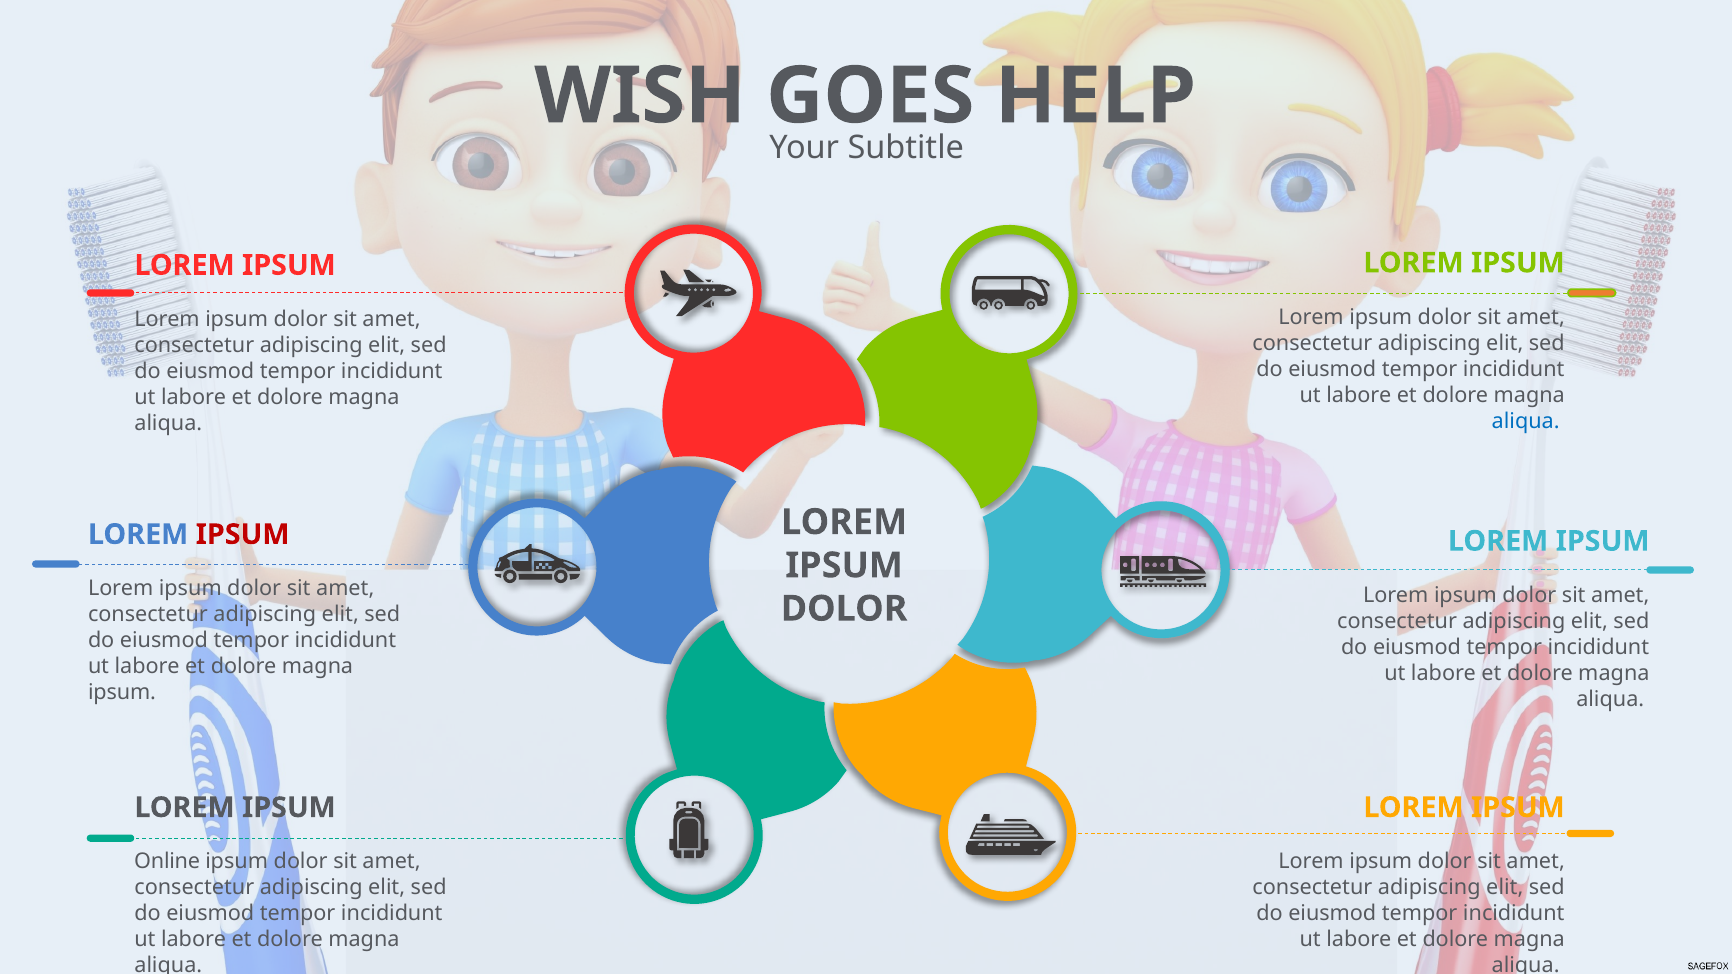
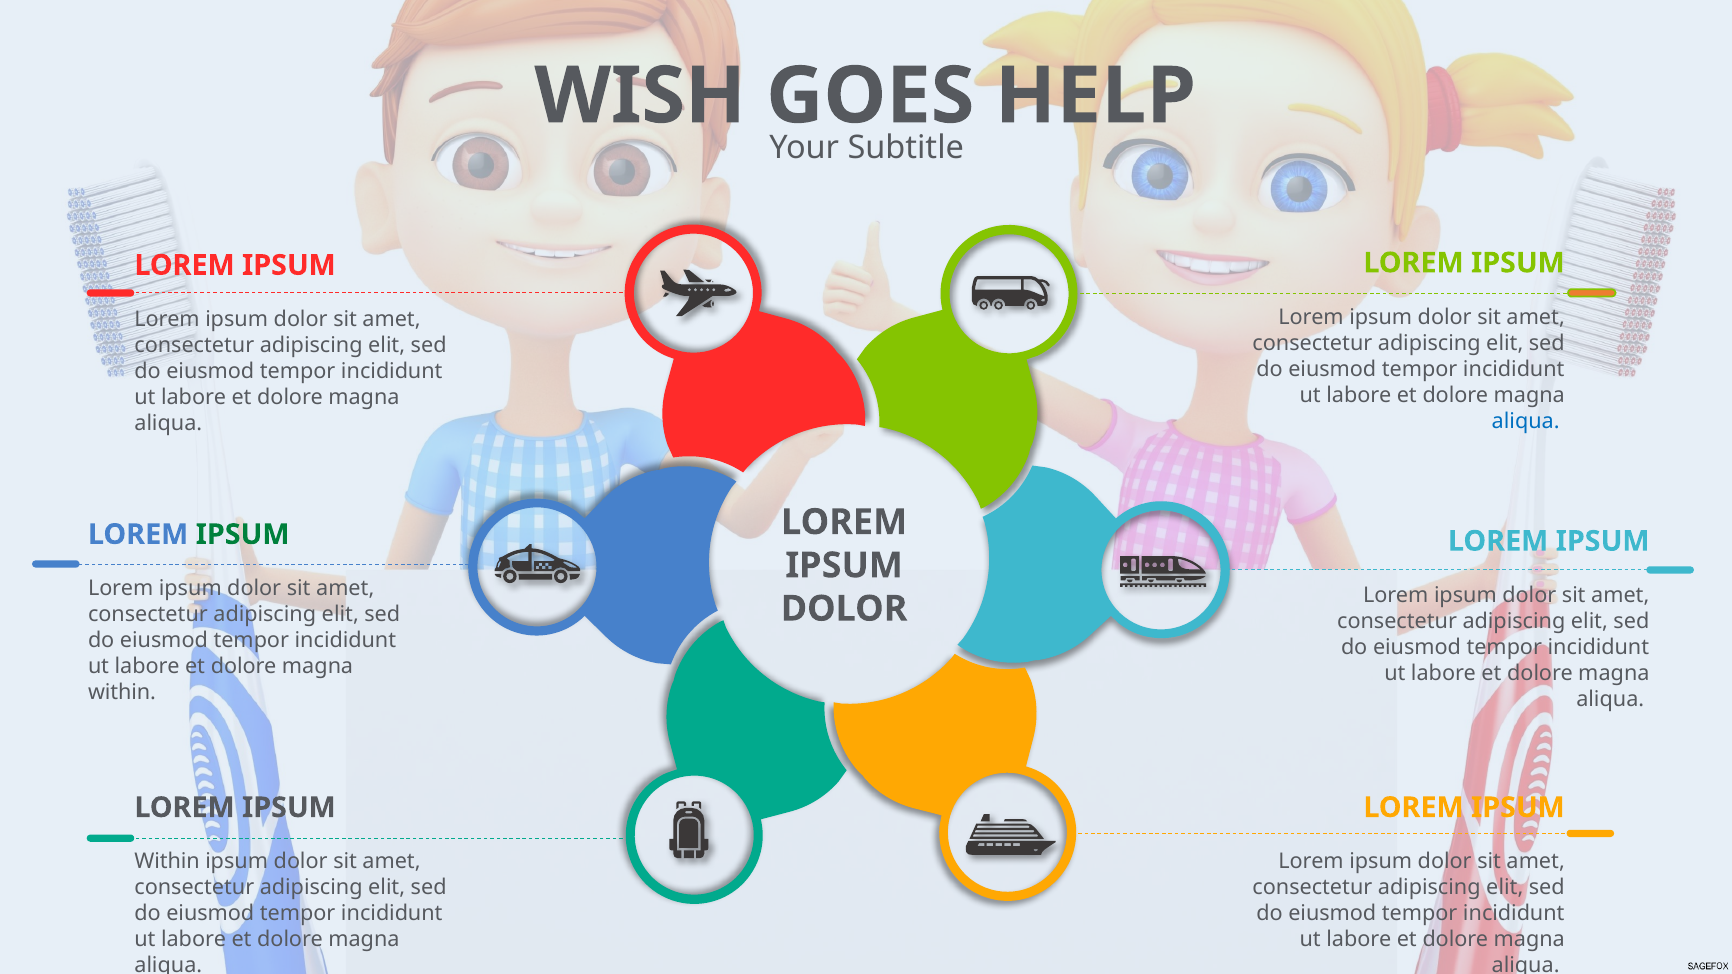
IPSUM at (243, 535) colour: red -> green
ipsum at (122, 693): ipsum -> within
Online at (167, 862): Online -> Within
